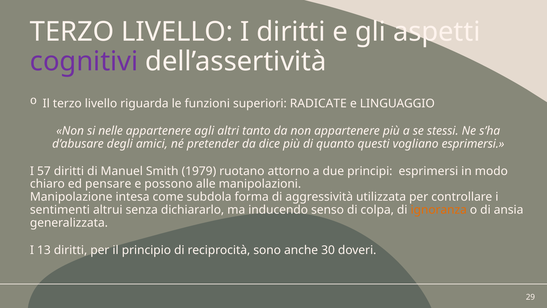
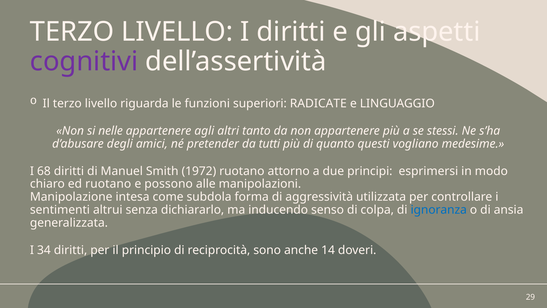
dice: dice -> tutti
vogliano esprimersi: esprimersi -> medesime
57: 57 -> 68
1979: 1979 -> 1972
ed pensare: pensare -> ruotano
ignoranza colour: orange -> blue
13: 13 -> 34
30: 30 -> 14
